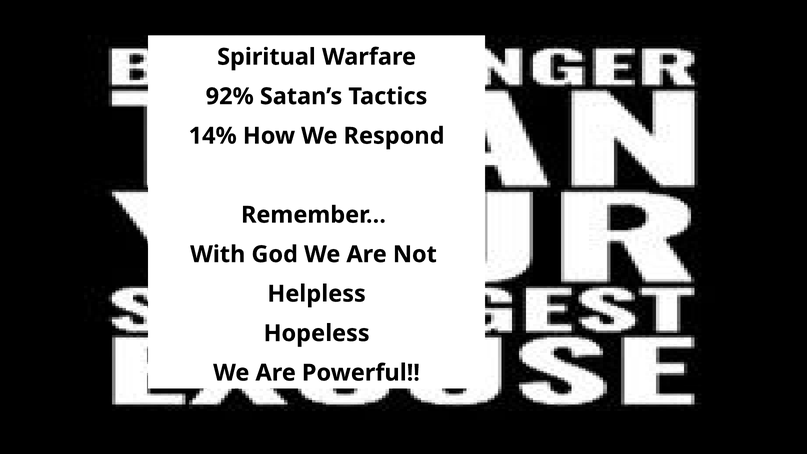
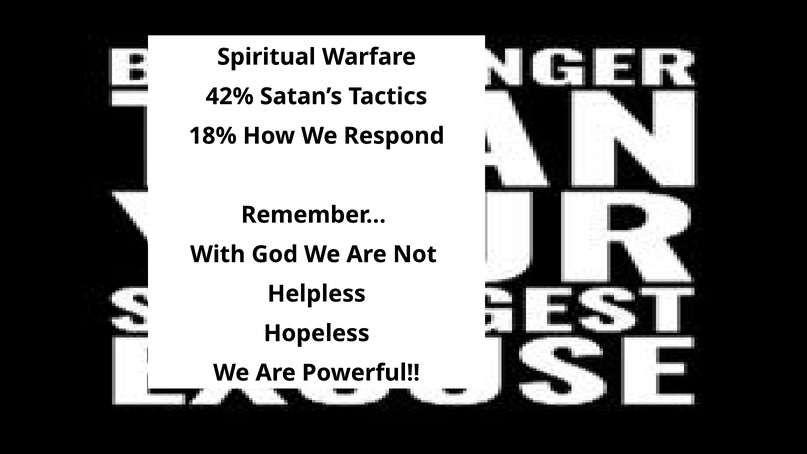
92%: 92% -> 42%
14%: 14% -> 18%
